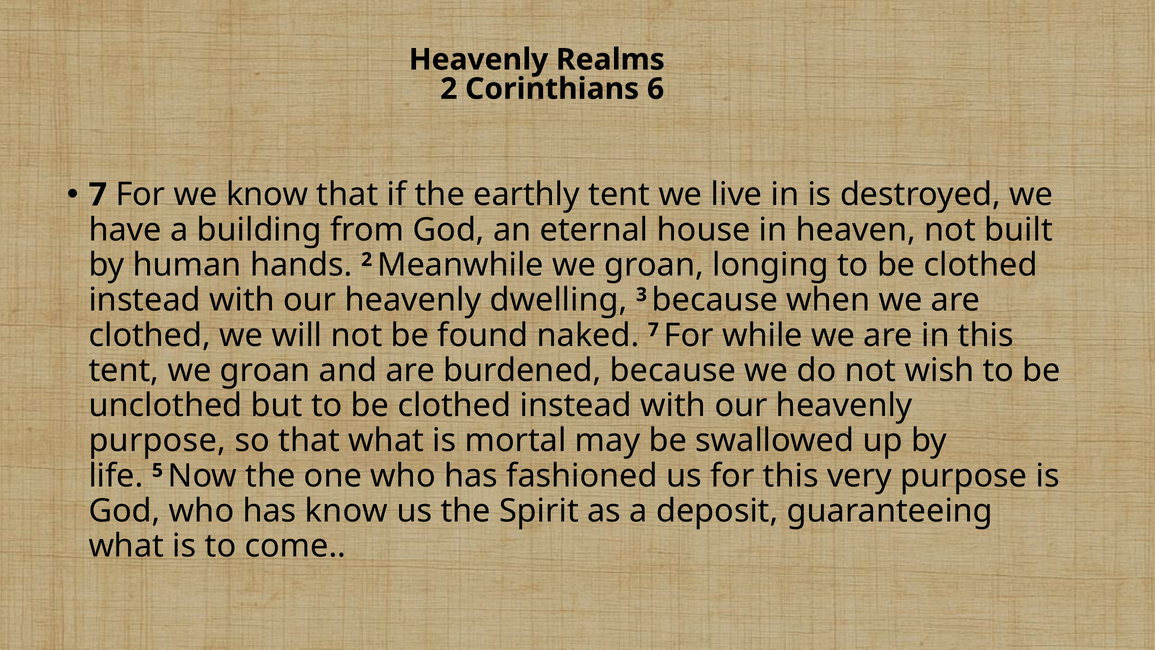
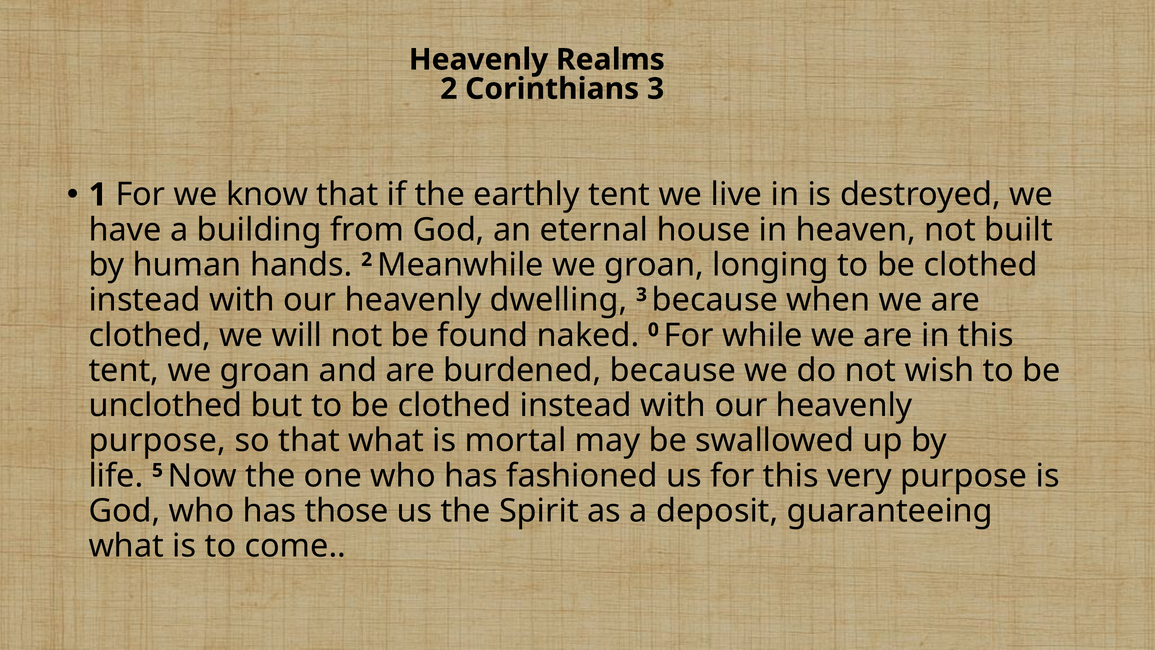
Corinthians 6: 6 -> 3
7 at (98, 195): 7 -> 1
naked 7: 7 -> 0
has know: know -> those
